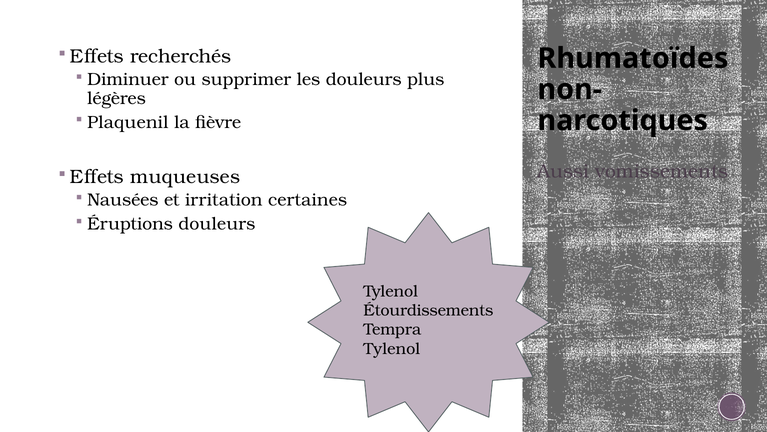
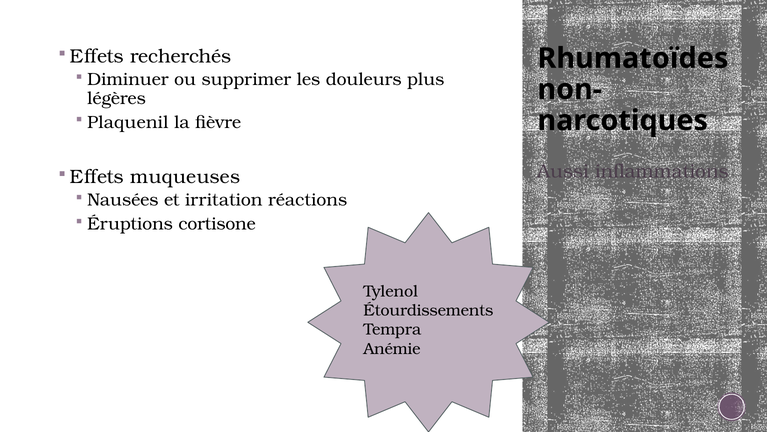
vomissements: vomissements -> inflammations
certaines: certaines -> réactions
Éruptions douleurs: douleurs -> cortisone
Tylenol at (392, 348): Tylenol -> Anémie
